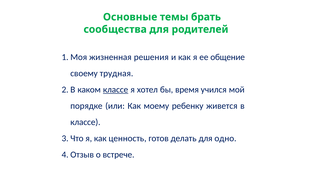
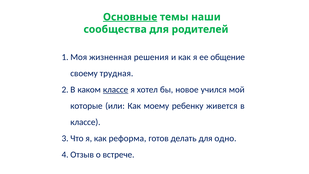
Основные underline: none -> present
брать: брать -> наши
время: время -> новое
порядке: порядке -> которые
ценность: ценность -> реформа
